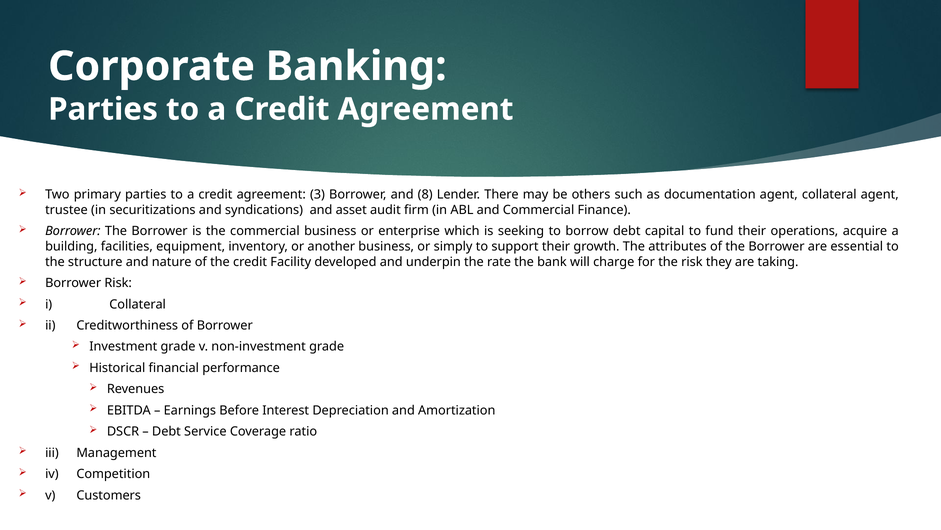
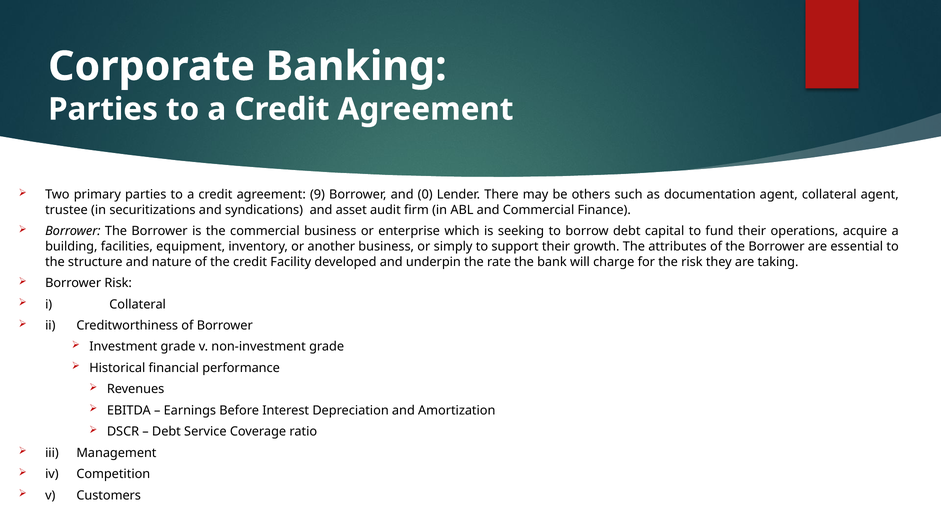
3: 3 -> 9
8: 8 -> 0
